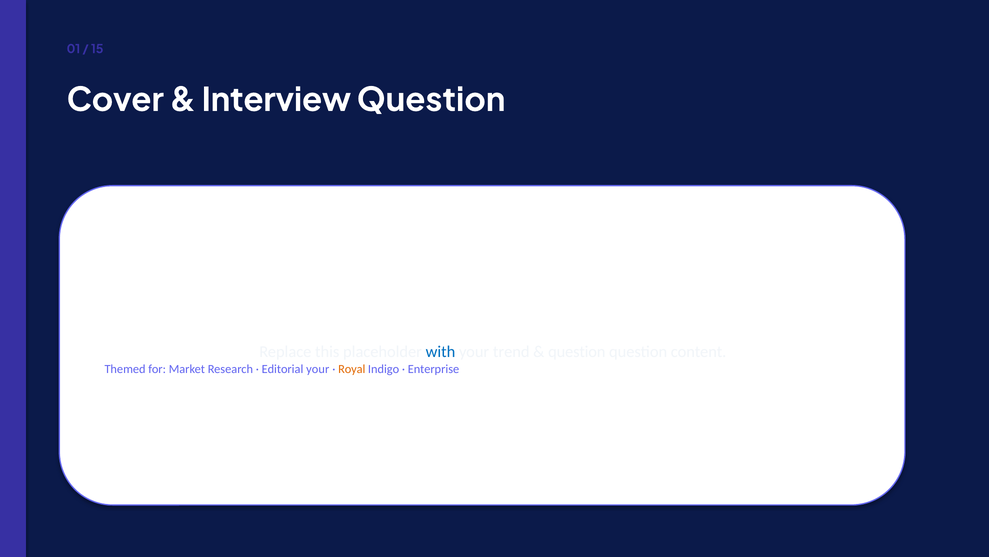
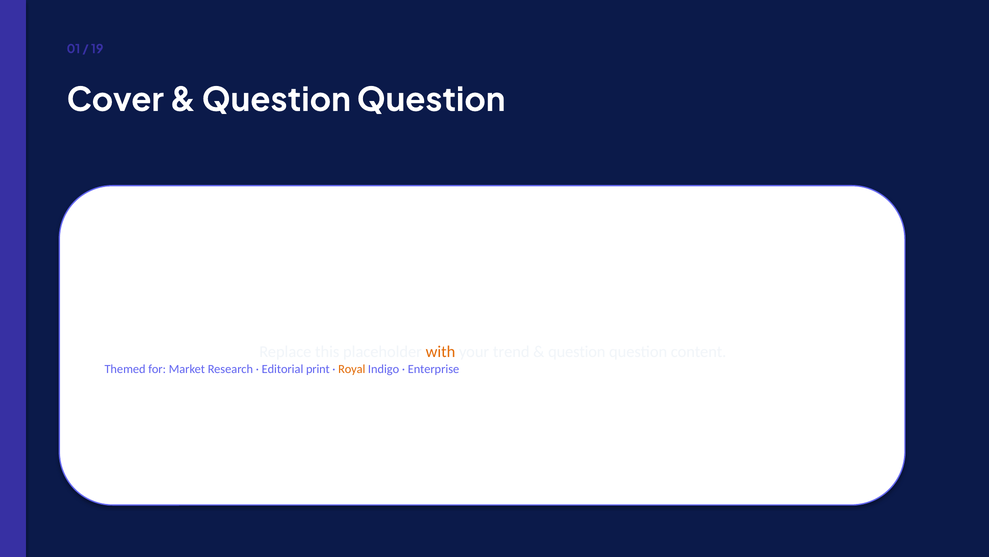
15: 15 -> 19
Interview at (276, 100): Interview -> Question
with colour: blue -> orange
Editorial your: your -> print
